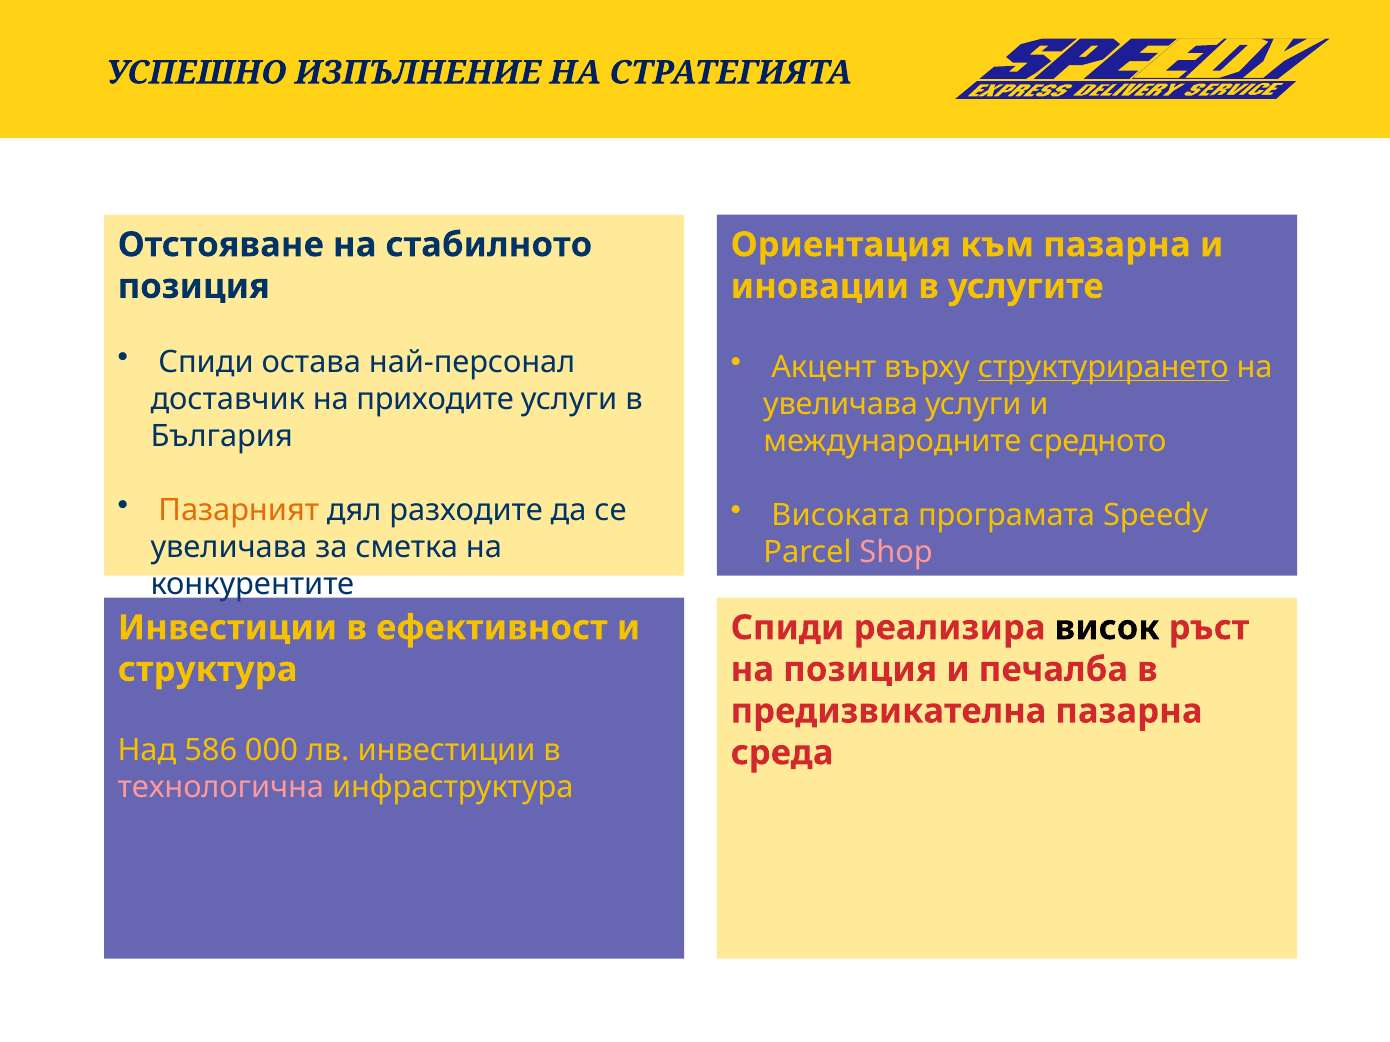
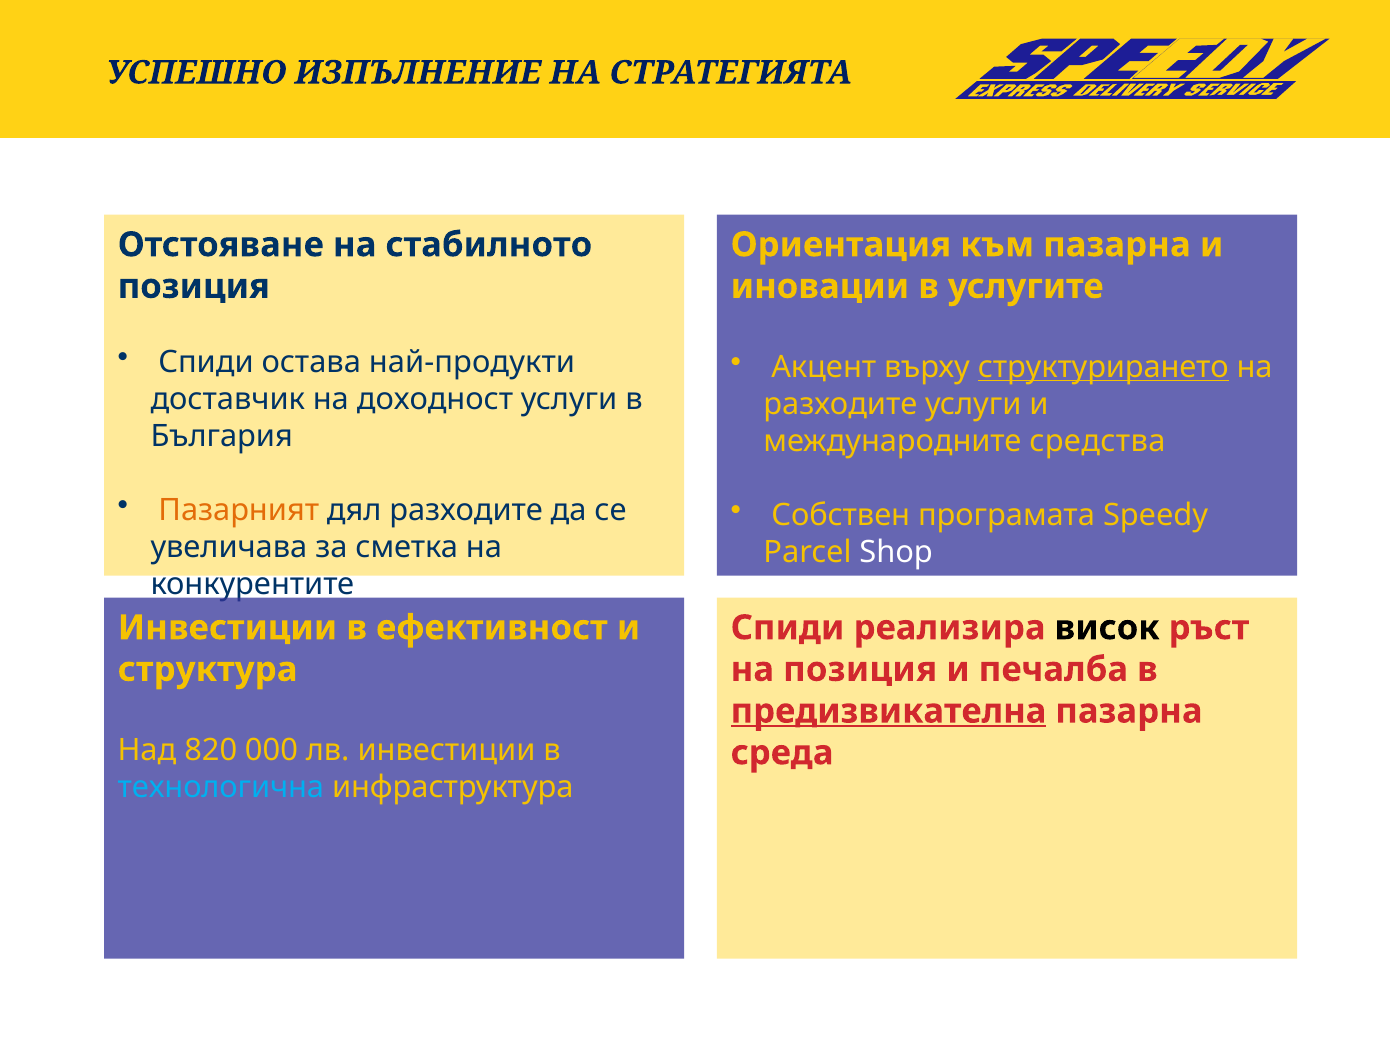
най-персонал: най-персонал -> най-продукти
приходите: приходите -> доходност
увеличава at (841, 404): увеличава -> разходите
средното: средното -> средства
Високата: Високата -> Собствен
Shop colour: pink -> white
предизвикателна underline: none -> present
586: 586 -> 820
технологична colour: pink -> light blue
